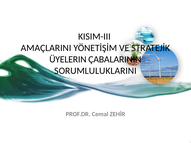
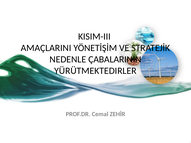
ÜYELERIN: ÜYELERIN -> NEDENLE
SORUMLULUKLARINI: SORUMLULUKLARINI -> YÜRÜTMEKTEDIRLER
